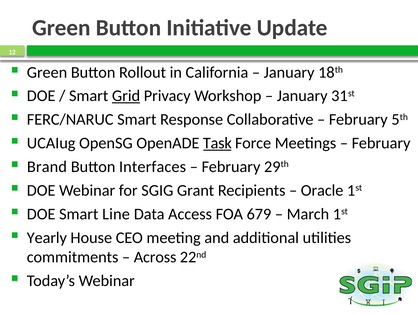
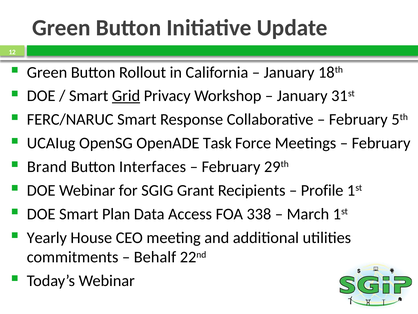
Task underline: present -> none
Oracle: Oracle -> Profile
Line: Line -> Plan
679: 679 -> 338
Across: Across -> Behalf
